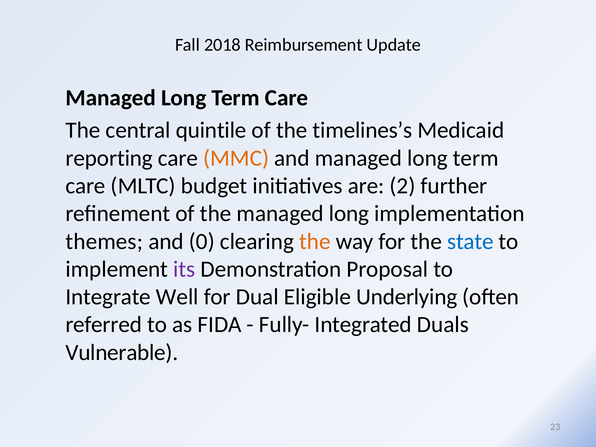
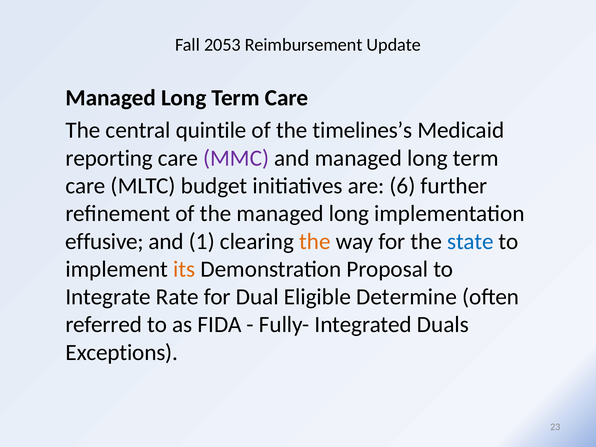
2018: 2018 -> 2053
MMC colour: orange -> purple
2: 2 -> 6
themes: themes -> effusive
0: 0 -> 1
its colour: purple -> orange
Well: Well -> Rate
Underlying: Underlying -> Determine
Vulnerable: Vulnerable -> Exceptions
